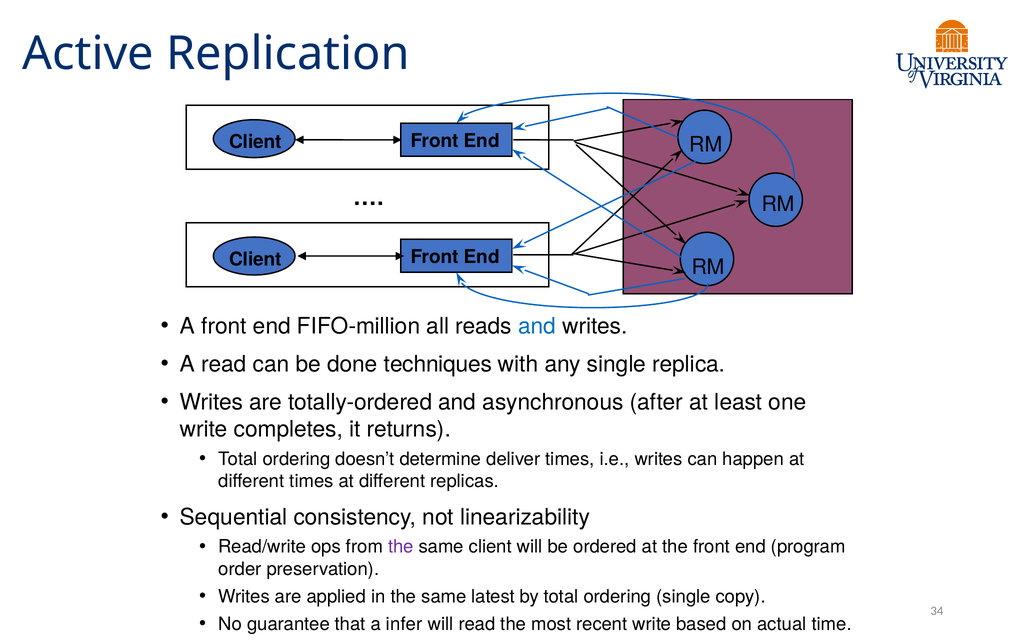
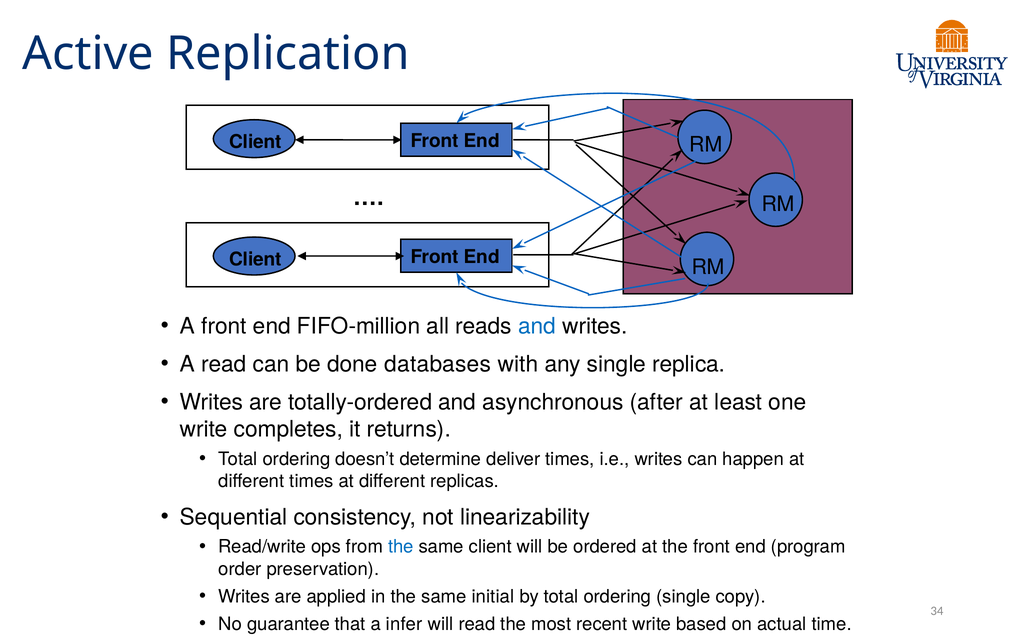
techniques: techniques -> databases
the at (401, 547) colour: purple -> blue
latest: latest -> initial
